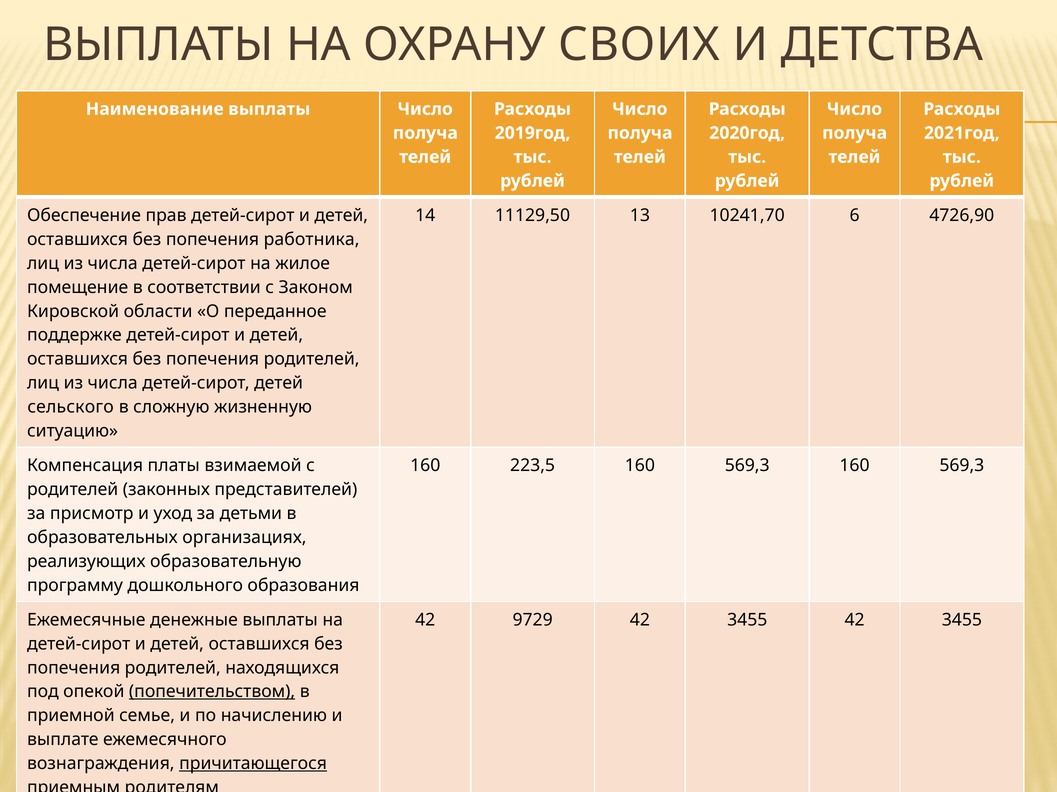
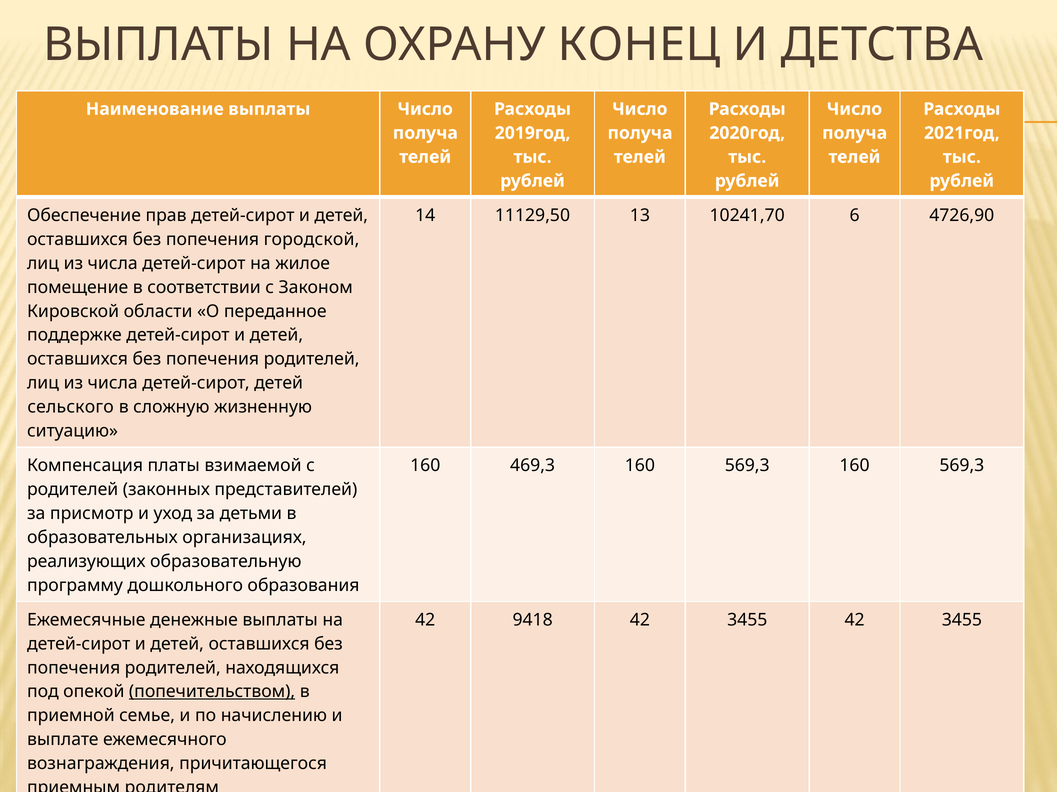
СВОИХ: СВОИХ -> КОНЕЦ
работника: работника -> городской
223,5: 223,5 -> 469,3
9729: 9729 -> 9418
причитающегося underline: present -> none
